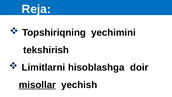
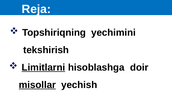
Limitlarni underline: none -> present
